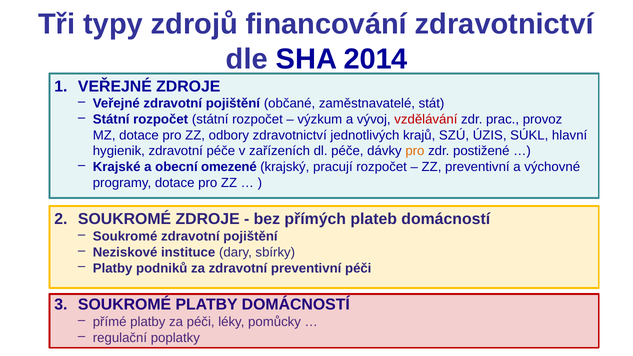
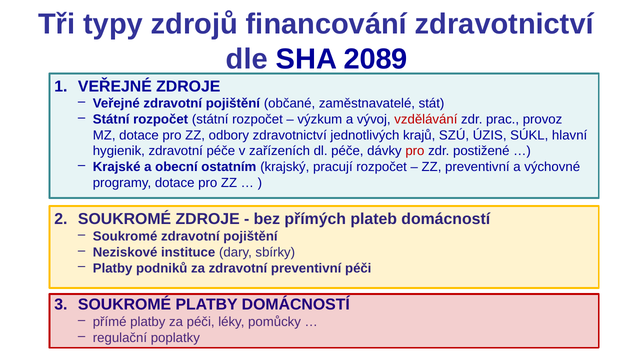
2014: 2014 -> 2089
pro at (415, 151) colour: orange -> red
omezené: omezené -> ostatním
